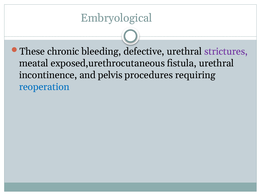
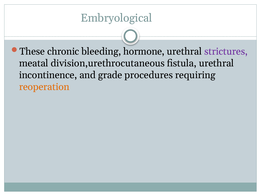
defective: defective -> hormone
exposed,urethrocutaneous: exposed,urethrocutaneous -> division,urethrocutaneous
pelvis: pelvis -> grade
reoperation colour: blue -> orange
